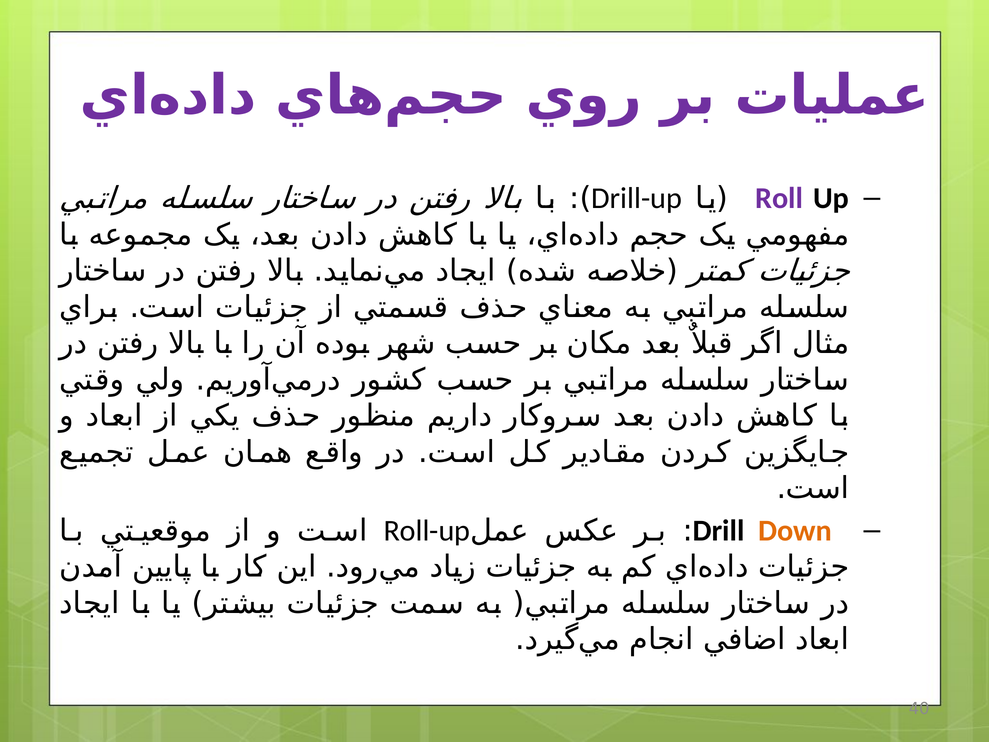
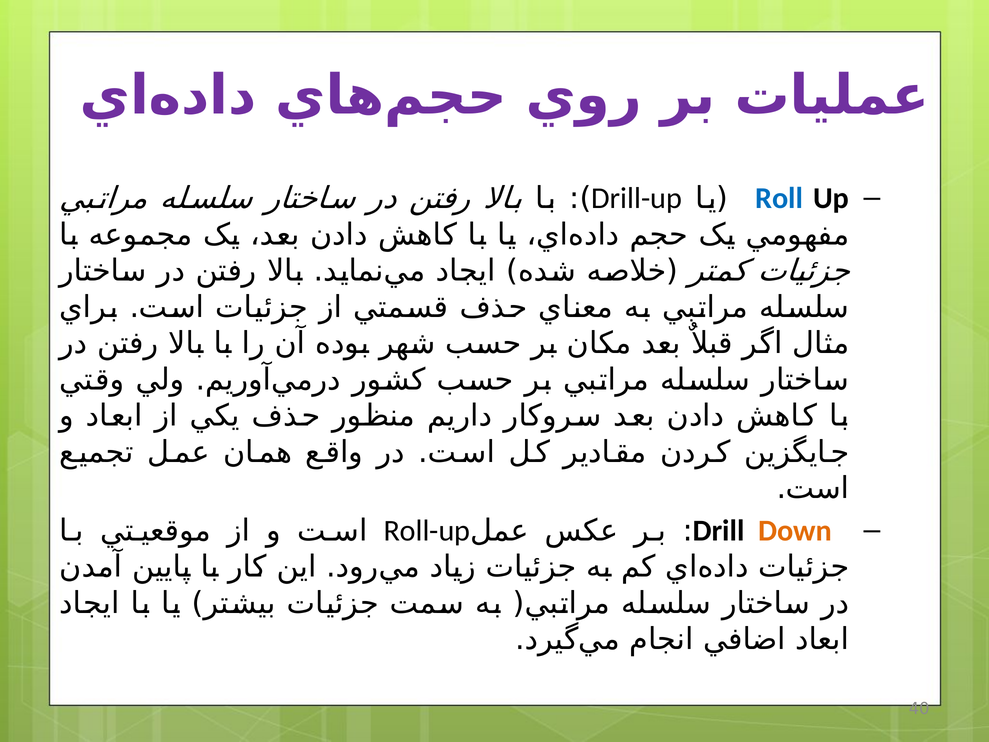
Roll colour: purple -> blue
